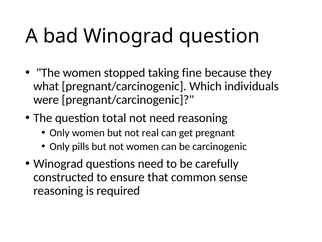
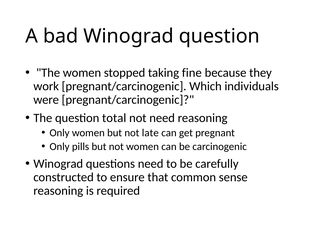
what: what -> work
real: real -> late
